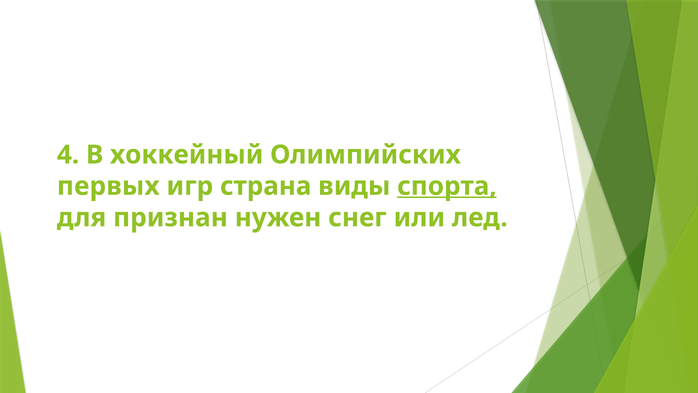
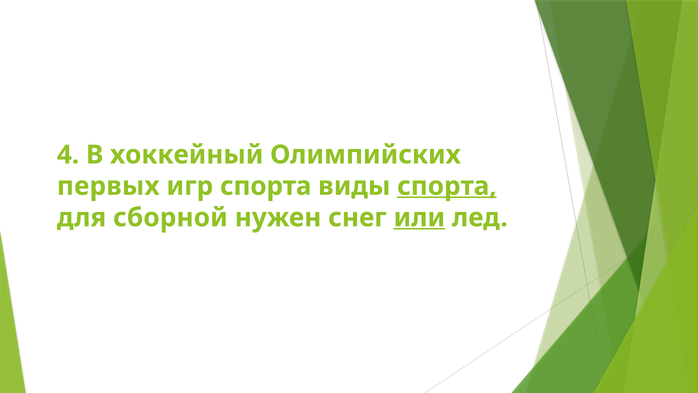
игр страна: страна -> спорта
признан: признан -> сборной
или underline: none -> present
